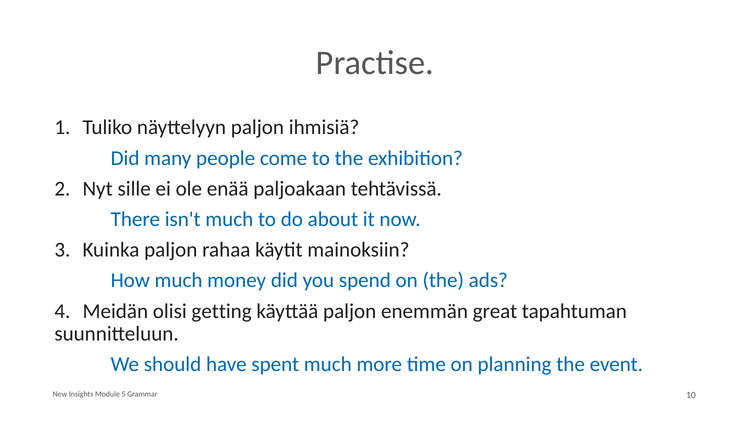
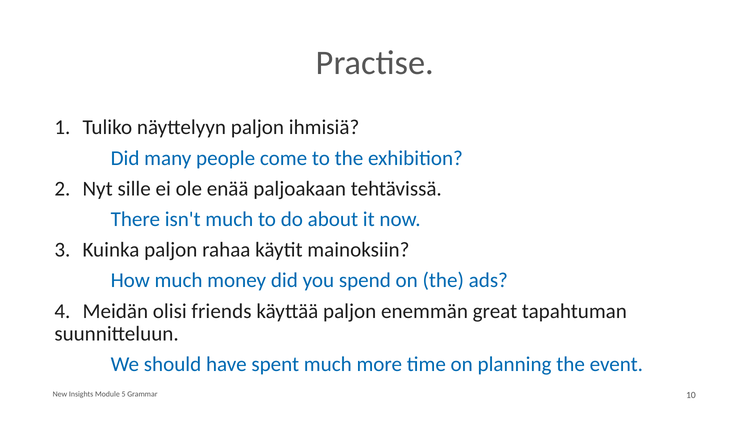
getting: getting -> friends
